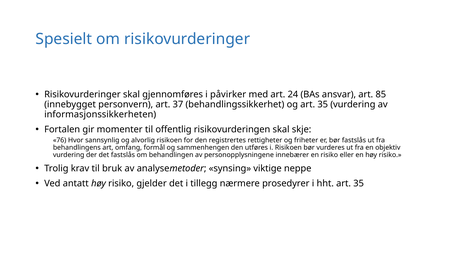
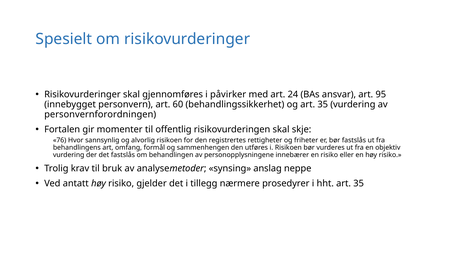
85: 85 -> 95
37: 37 -> 60
informasjonssikkerheten: informasjonssikkerheten -> personvernforordningen
viktige: viktige -> anslag
